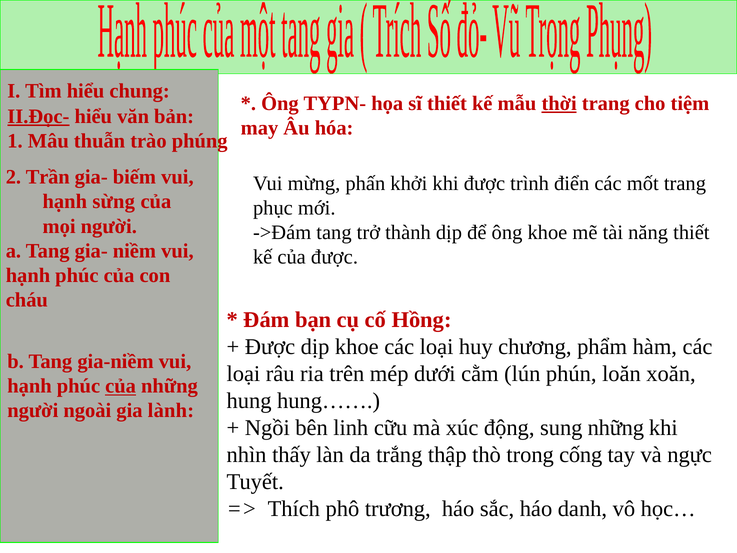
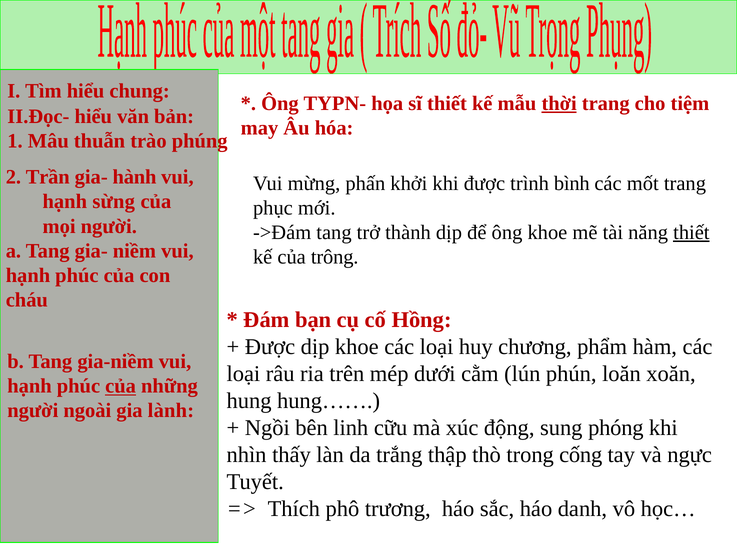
II.Đọc- underline: present -> none
biếm: biếm -> hành
điển: điển -> bình
thiết at (691, 232) underline: none -> present
của được: được -> trông
sung những: những -> phóng
